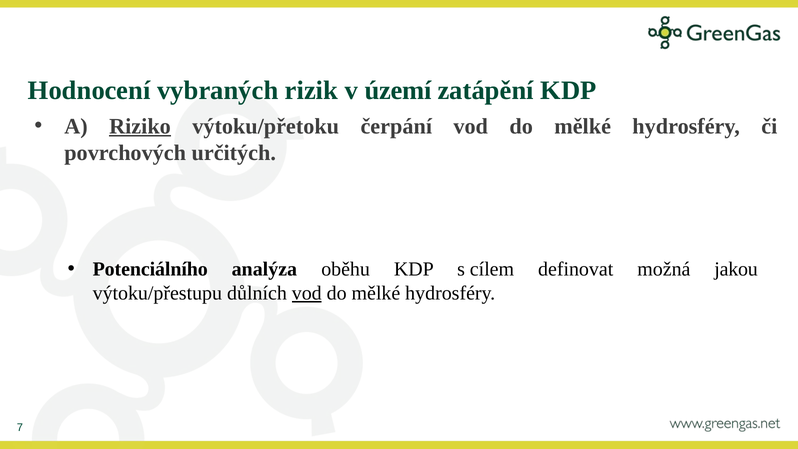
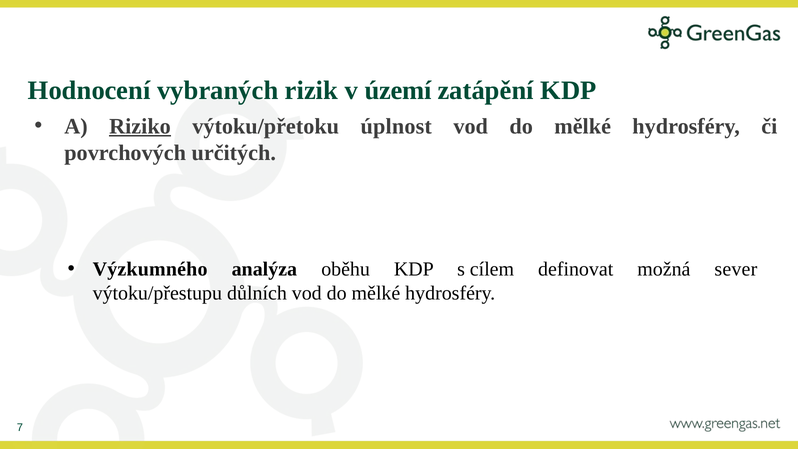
čerpání: čerpání -> úplnost
Potenciálního: Potenciálního -> Výzkumného
jakou: jakou -> sever
vod at (307, 293) underline: present -> none
